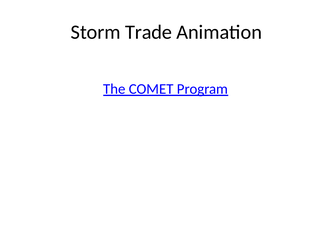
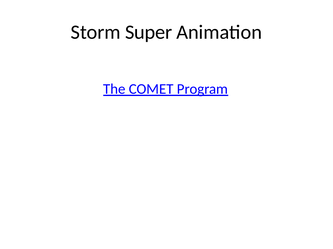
Trade: Trade -> Super
